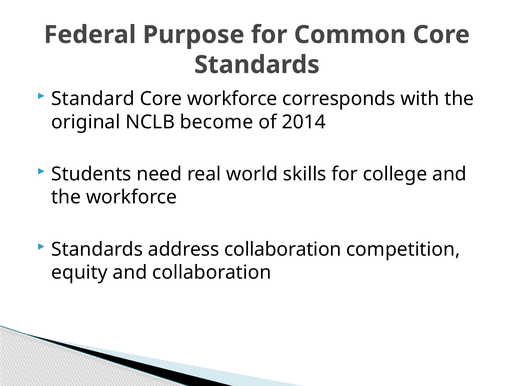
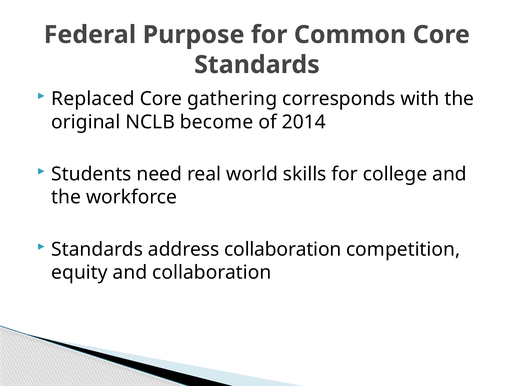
Standard: Standard -> Replaced
Core workforce: workforce -> gathering
